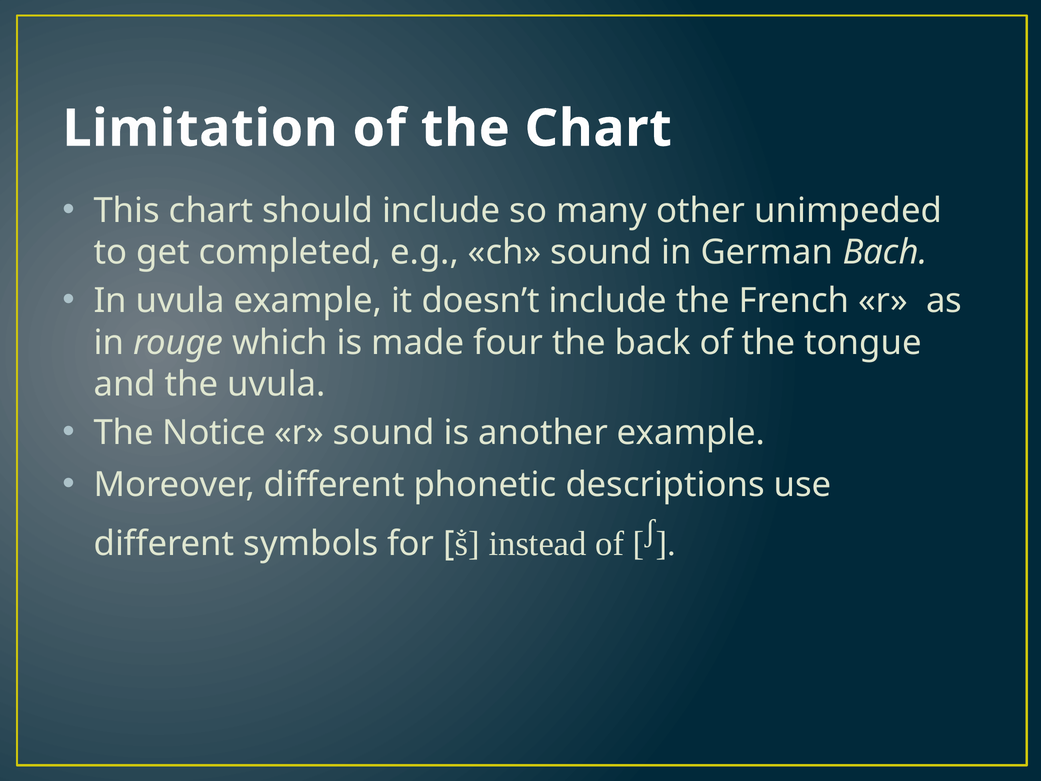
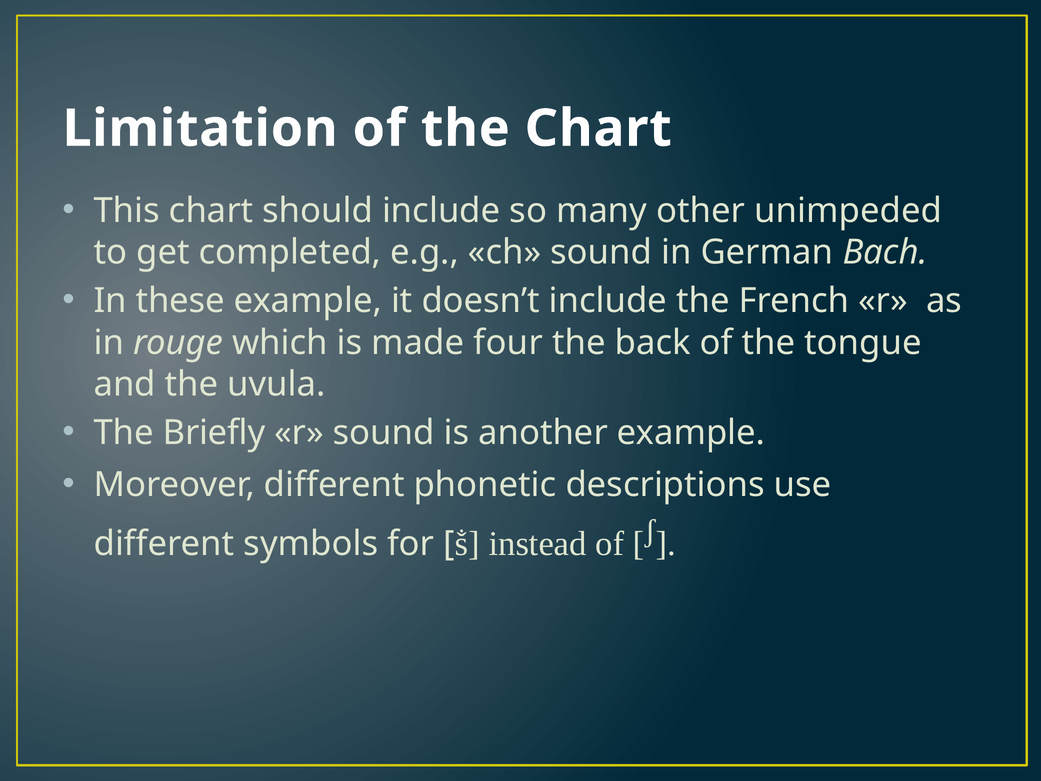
In uvula: uvula -> these
Notice: Notice -> Briefly
